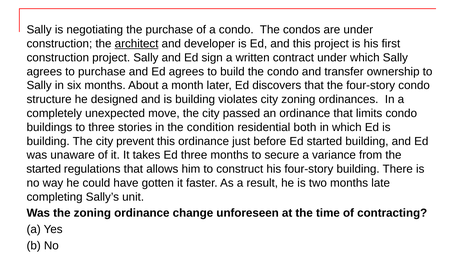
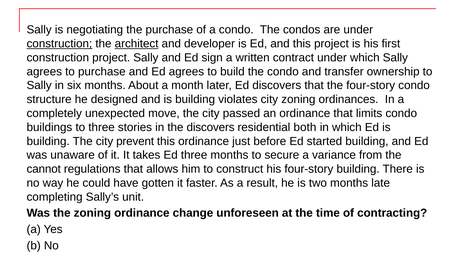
construction at (59, 44) underline: none -> present
the condition: condition -> discovers
started at (44, 169): started -> cannot
